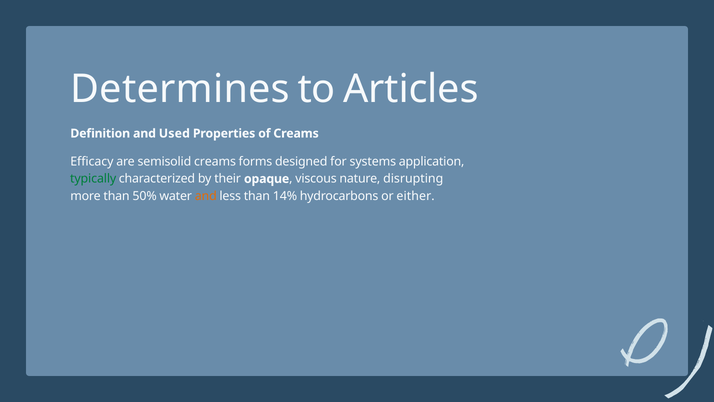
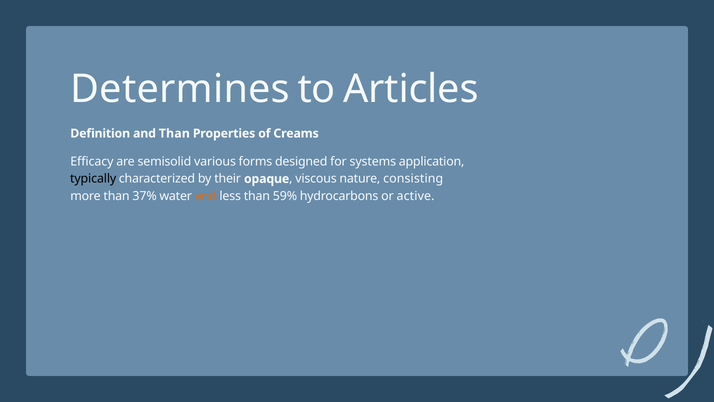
and Used: Used -> Than
semisolid creams: creams -> various
typically colour: green -> black
disrupting: disrupting -> consisting
50%: 50% -> 37%
14%: 14% -> 59%
either: either -> active
